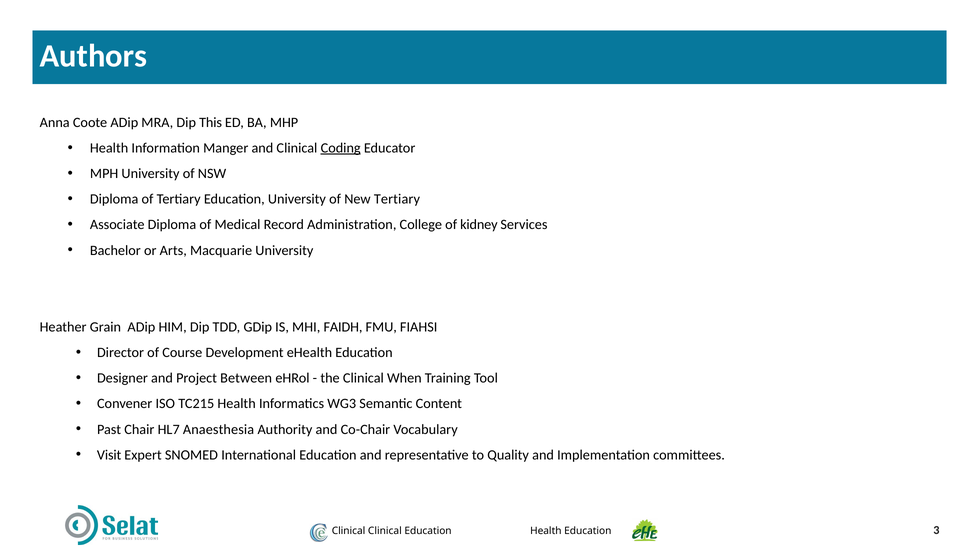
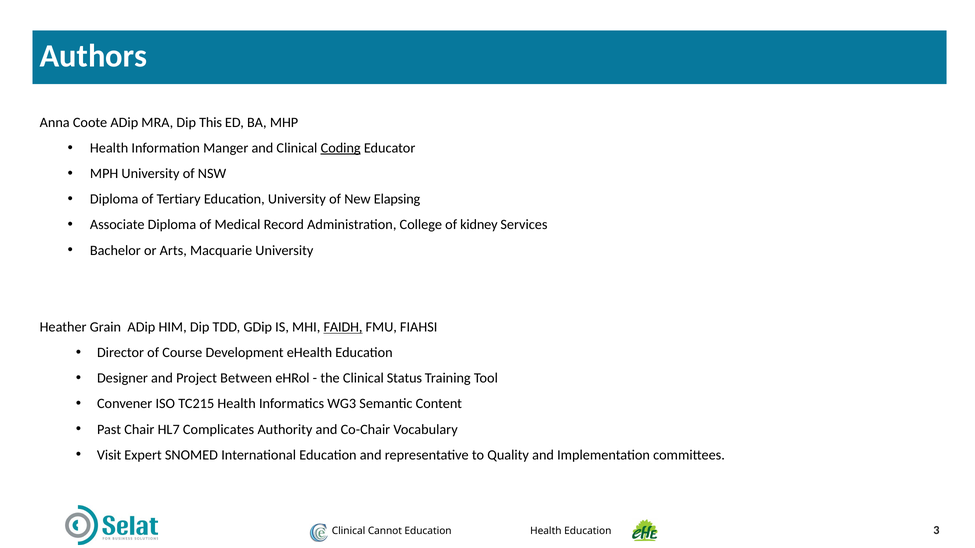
New Tertiary: Tertiary -> Elapsing
FAIDH underline: none -> present
When: When -> Status
Anaesthesia: Anaesthesia -> Complicates
Clinical Clinical: Clinical -> Cannot
